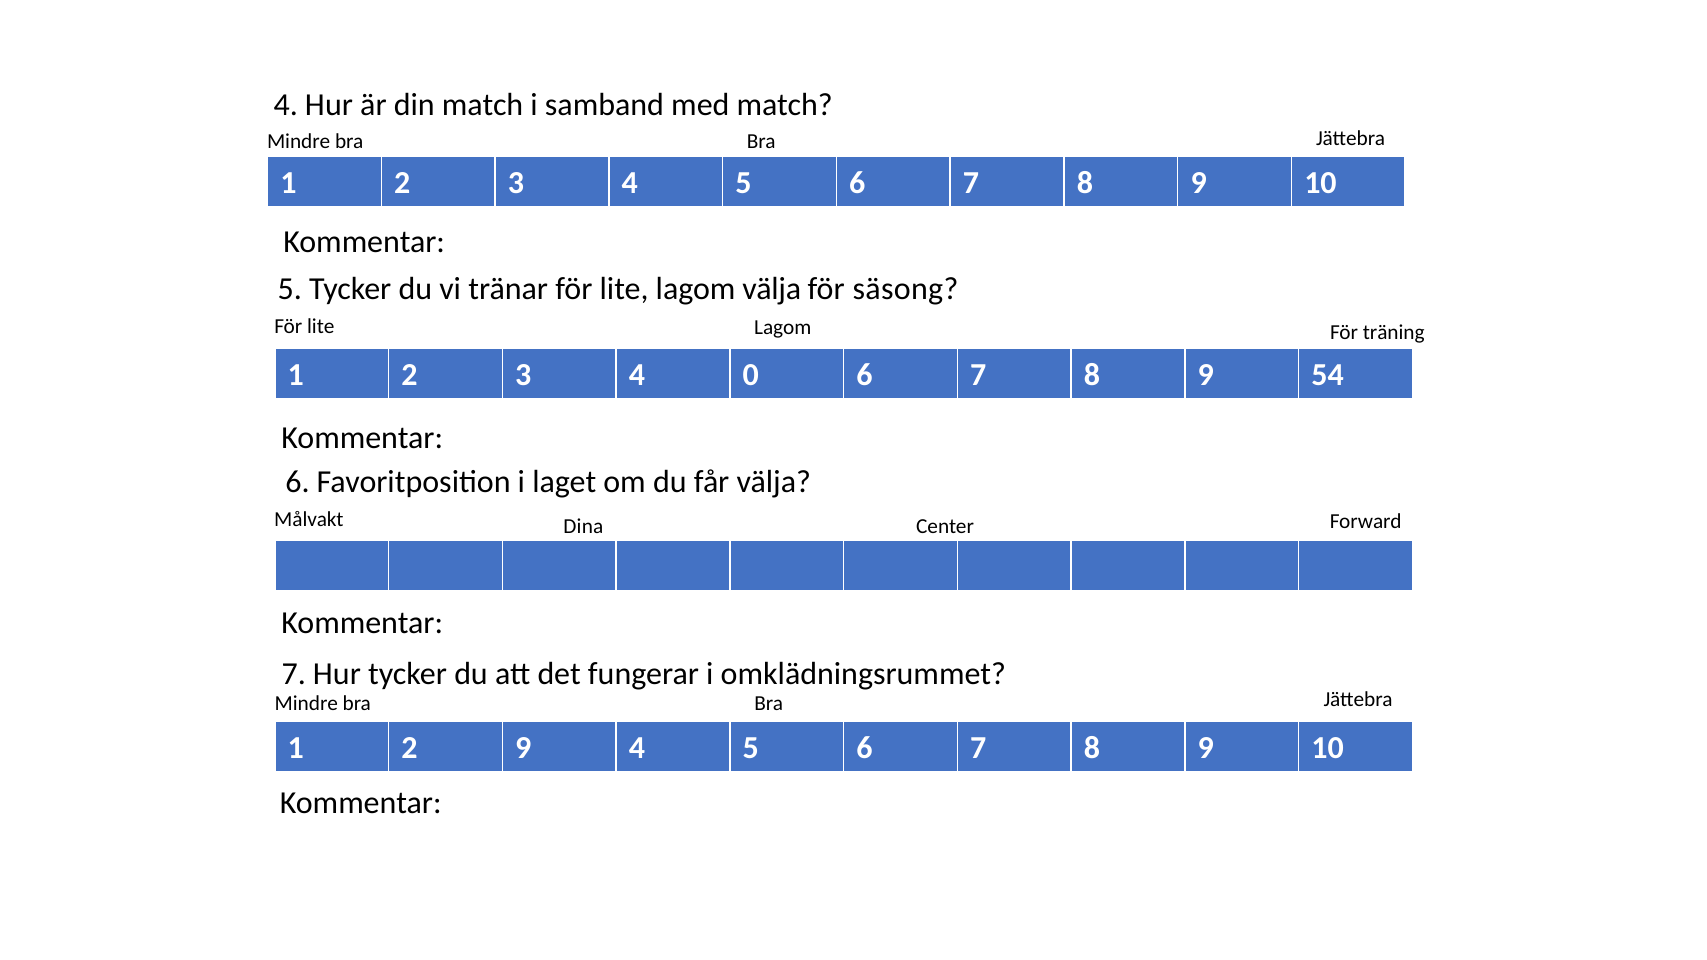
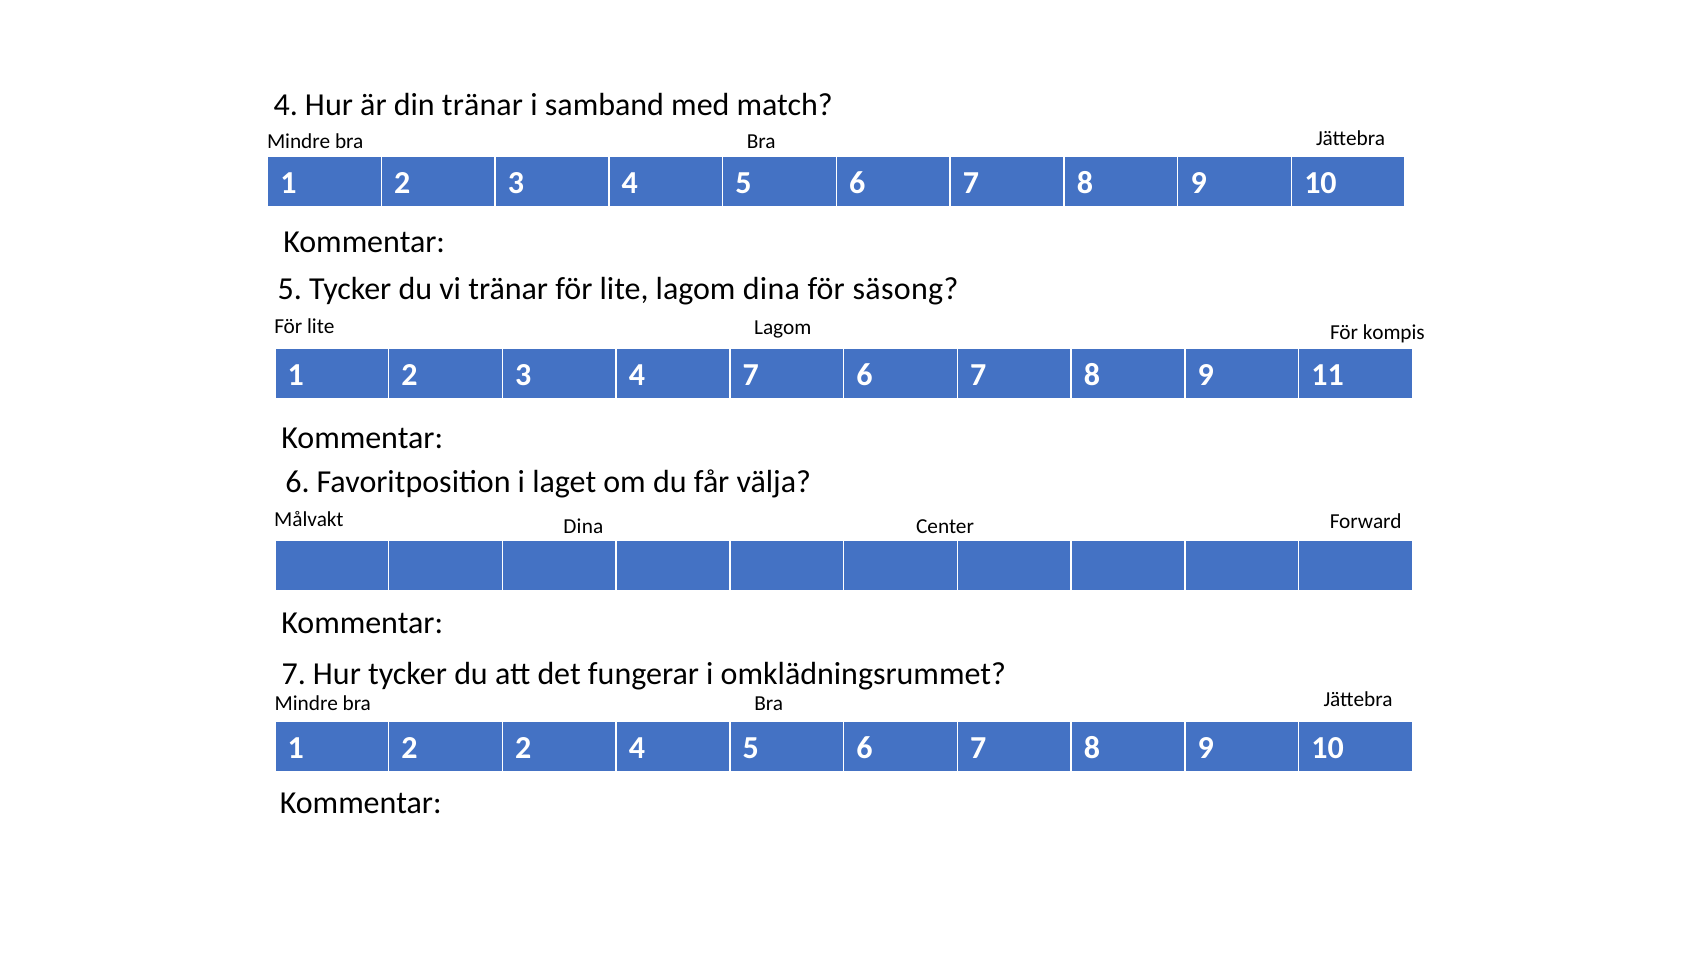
din match: match -> tränar
lagom välja: välja -> dina
träning: träning -> kompis
4 0: 0 -> 7
54: 54 -> 11
2 9: 9 -> 2
